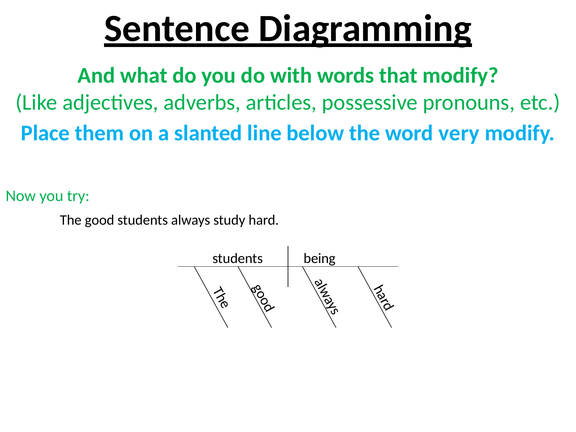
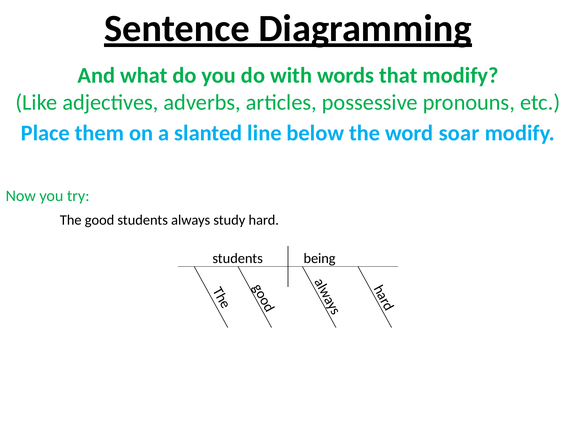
very: very -> soar
